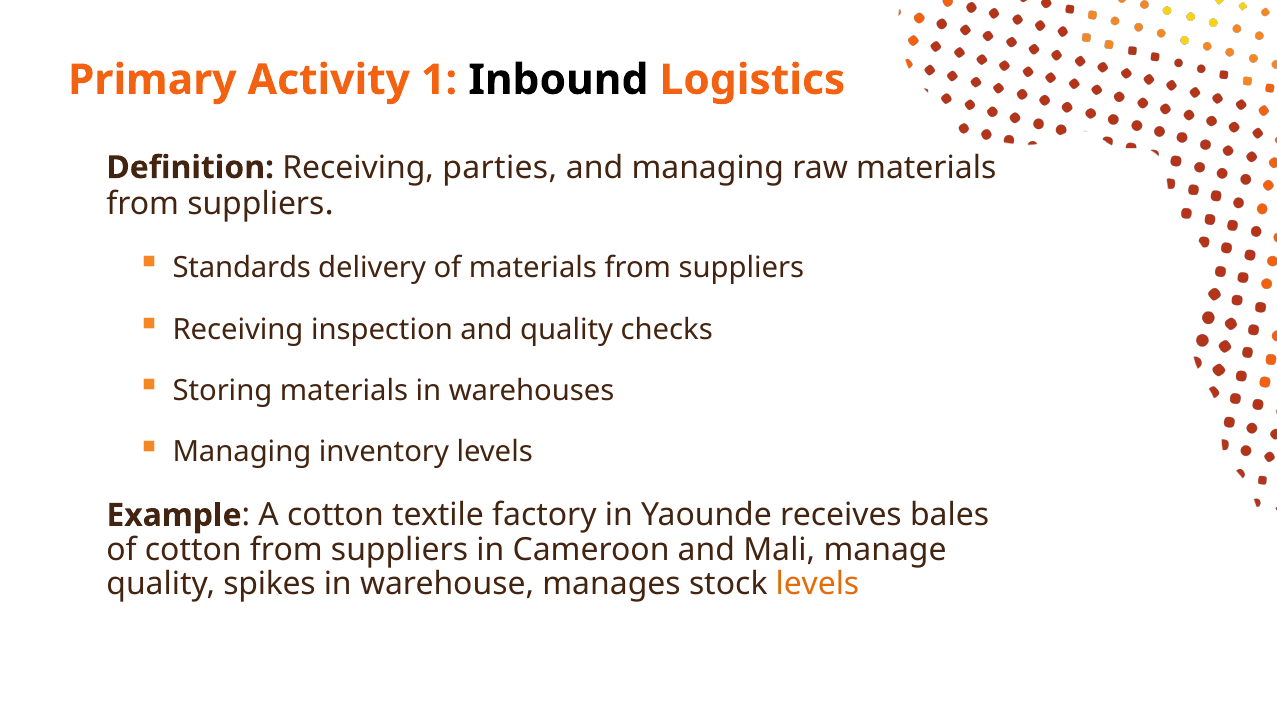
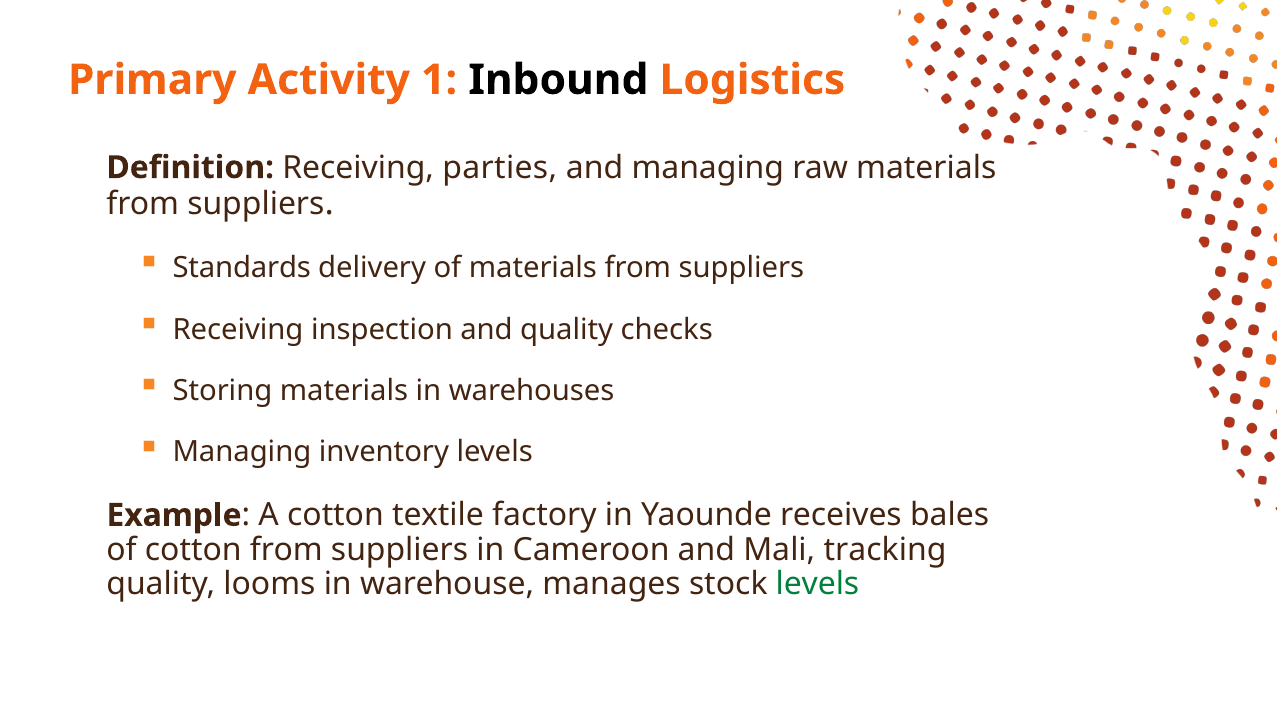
manage: manage -> tracking
spikes: spikes -> looms
levels at (817, 584) colour: orange -> green
